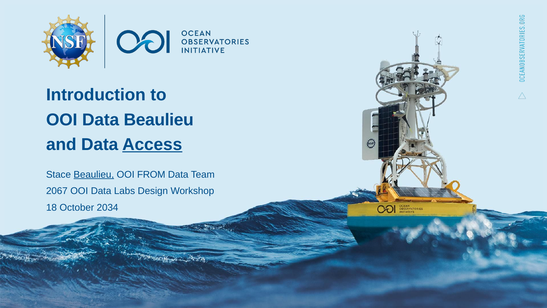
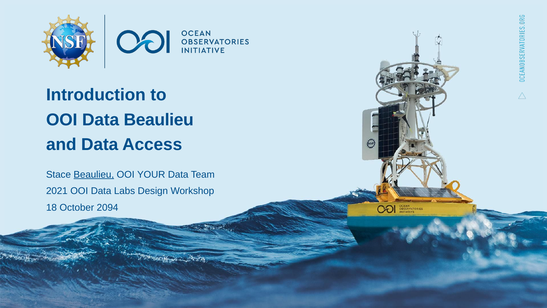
Access underline: present -> none
FROM: FROM -> YOUR
2067: 2067 -> 2021
2034: 2034 -> 2094
